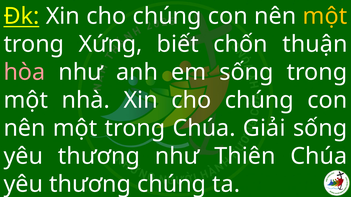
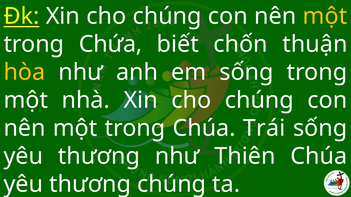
Xứng: Xứng -> Chứa
hòa colour: pink -> yellow
Giải: Giải -> Trái
